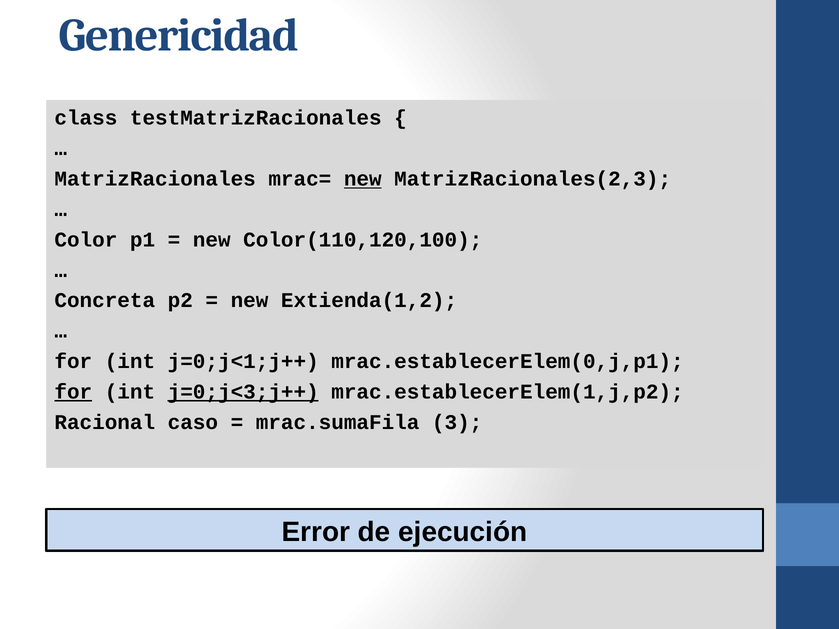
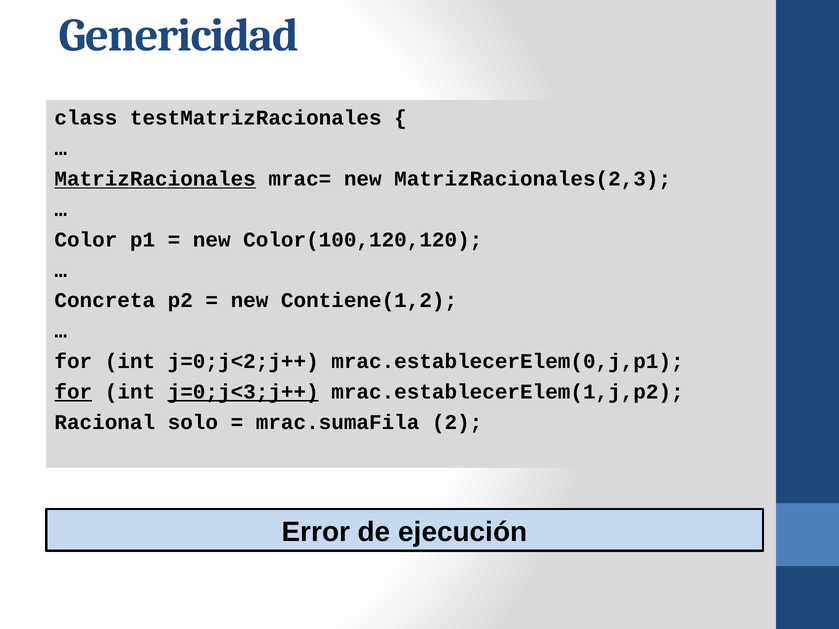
MatrizRacionales underline: none -> present
new at (363, 179) underline: present -> none
Color(110,120,100: Color(110,120,100 -> Color(100,120,120
Extienda(1,2: Extienda(1,2 -> Contiene(1,2
j=0;j<1;j++: j=0;j<1;j++ -> j=0;j<2;j++
caso: caso -> solo
3: 3 -> 2
